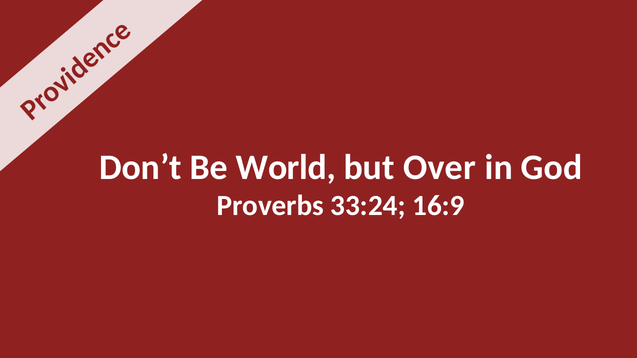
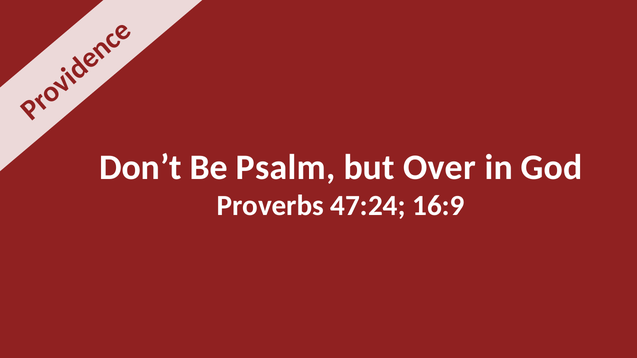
World: World -> Psalm
33:24: 33:24 -> 47:24
